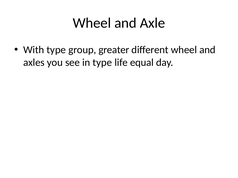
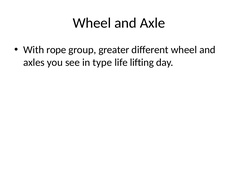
With type: type -> rope
equal: equal -> lifting
